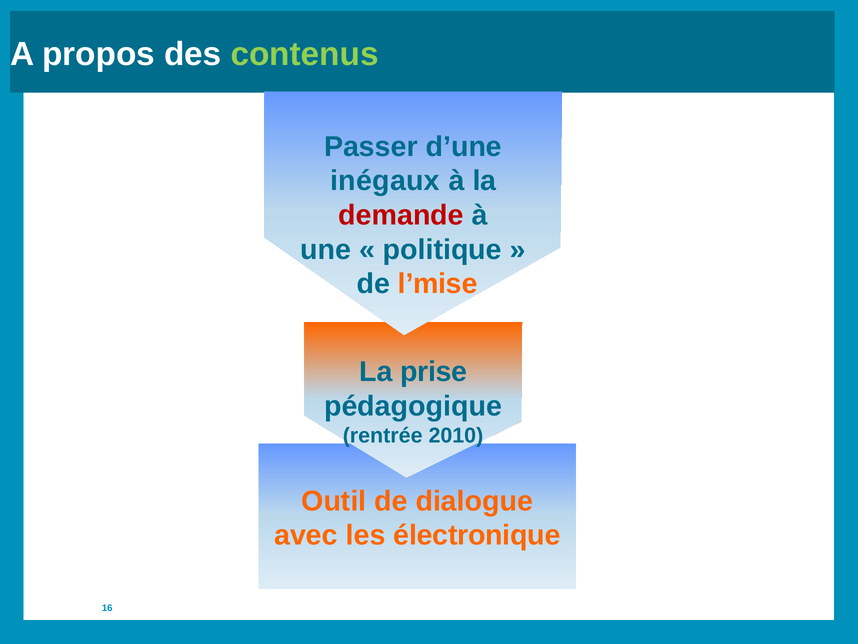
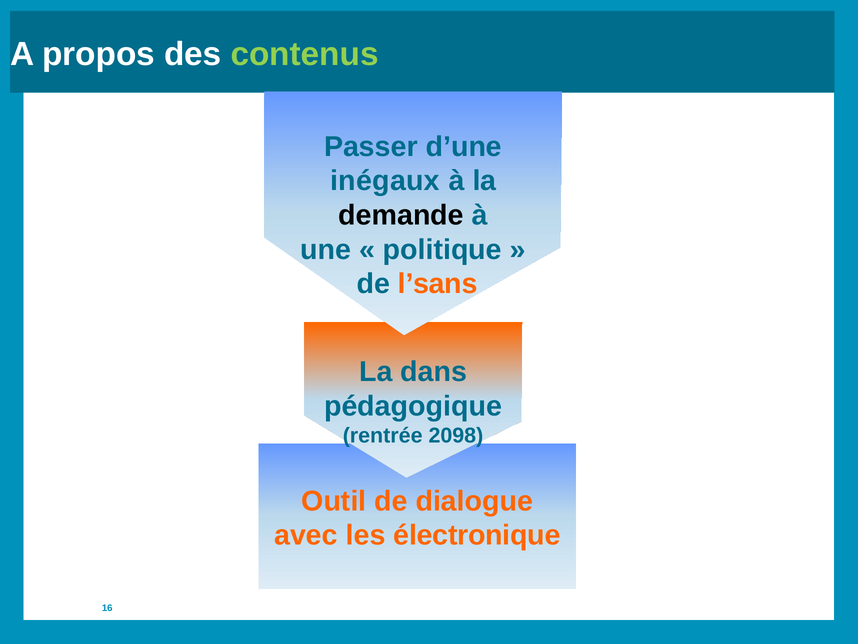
demande colour: red -> black
l’mise: l’mise -> l’sans
prise: prise -> dans
2010: 2010 -> 2098
